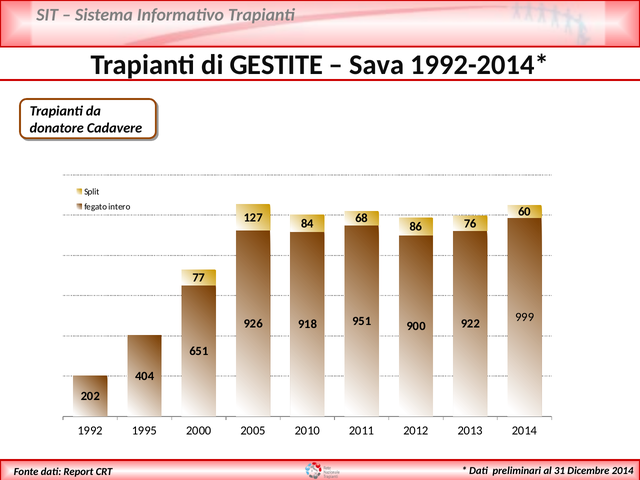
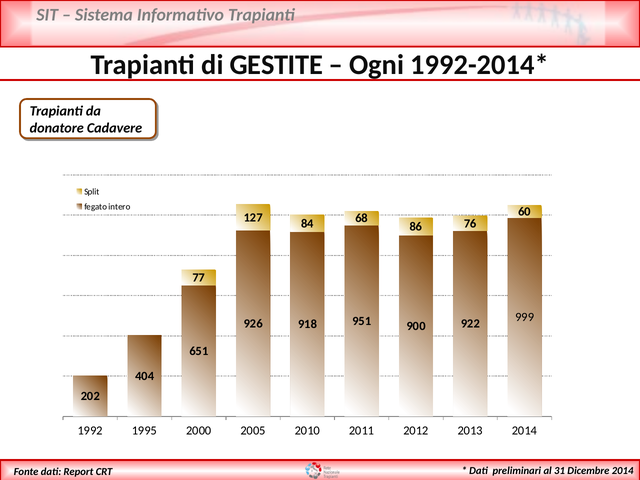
Sava: Sava -> Ogni
